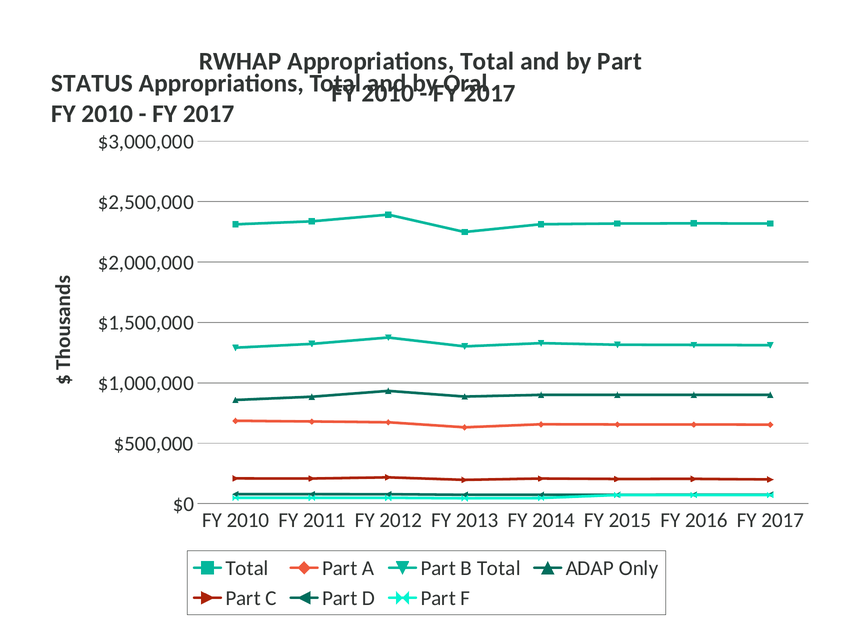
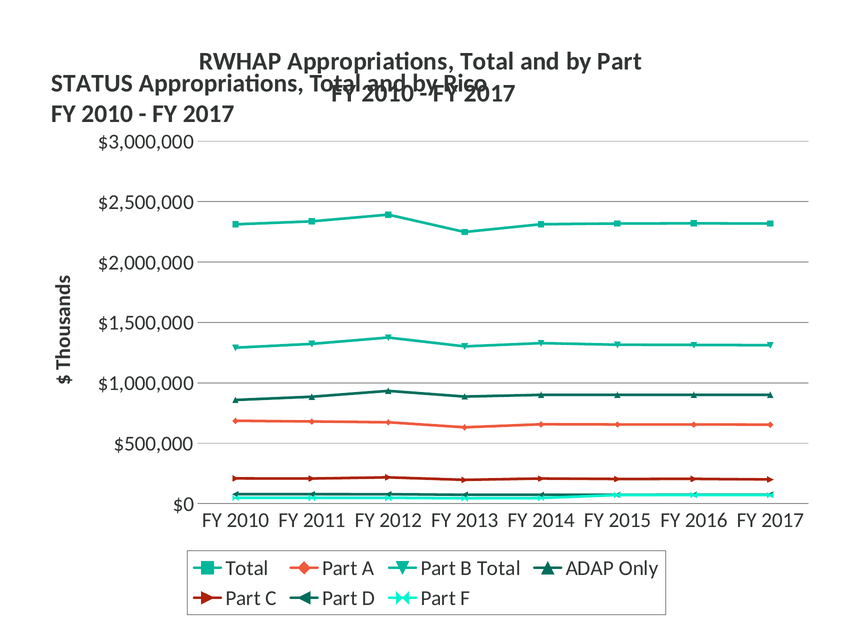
Oral: Oral -> Rico
